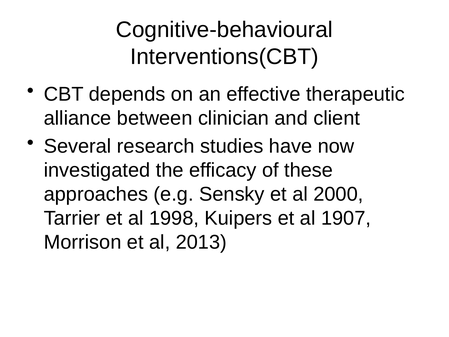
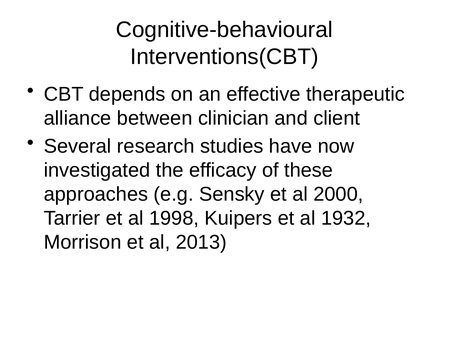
1907: 1907 -> 1932
